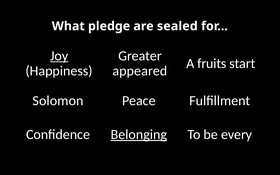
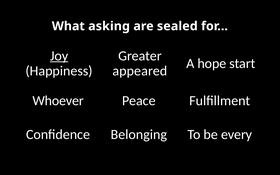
pledge: pledge -> asking
fruits: fruits -> hope
Solomon: Solomon -> Whoever
Belonging underline: present -> none
